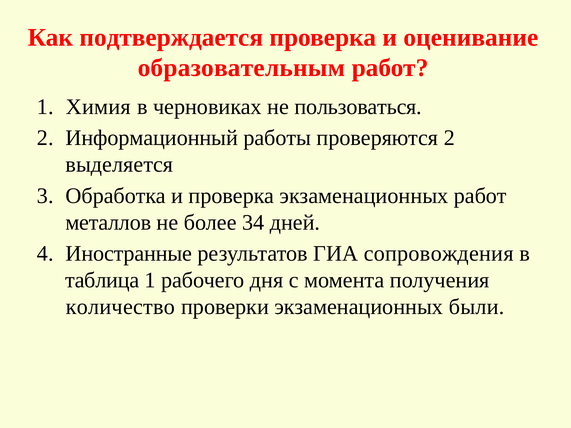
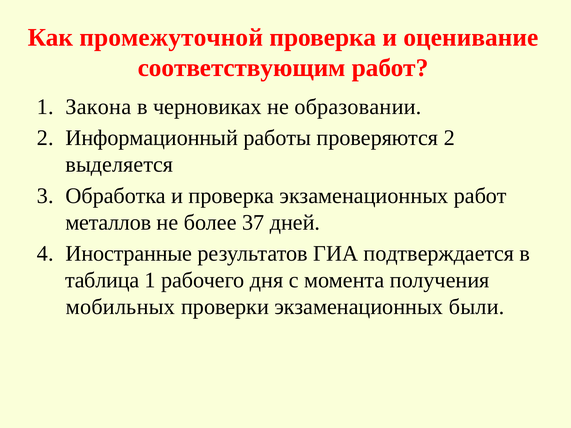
подтверждается: подтверждается -> промежуточной
образовательным: образовательным -> соответствующим
Химия: Химия -> Закона
пользоваться: пользоваться -> образовании
34: 34 -> 37
сопровождения: сопровождения -> подтверждается
количество: количество -> мобильных
